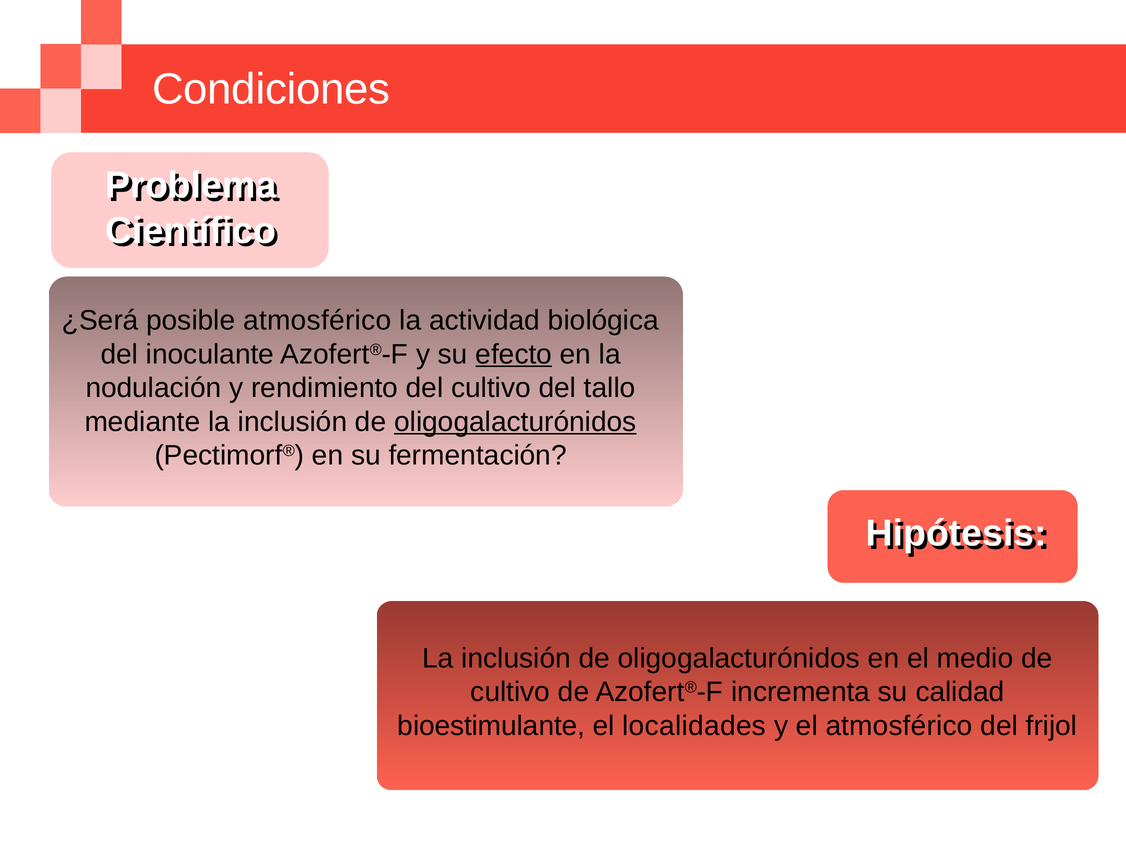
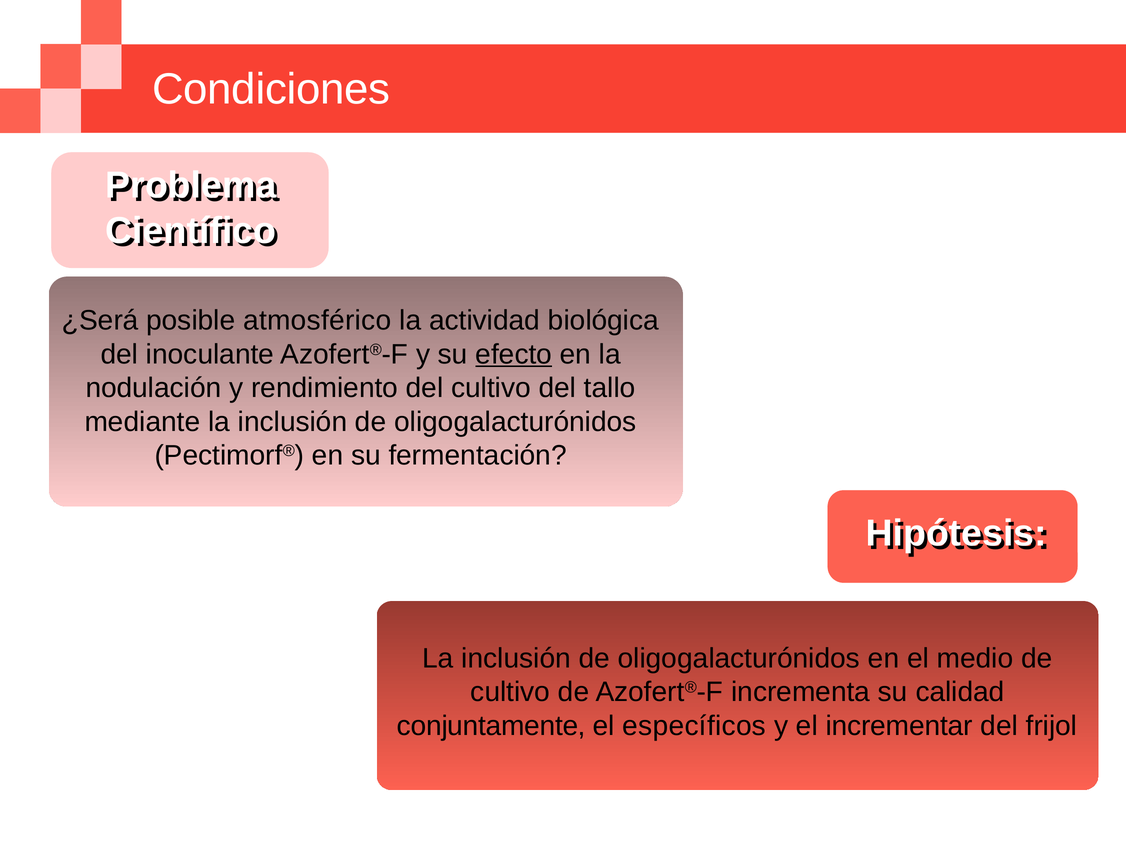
oligogalacturónidos at (515, 422) underline: present -> none
bioestimulante: bioestimulante -> conjuntamente
localidades: localidades -> específicos
el atmosférico: atmosférico -> incrementar
